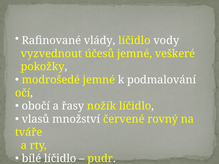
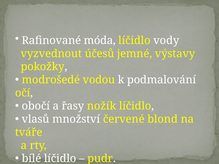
vlády: vlády -> móda
veškeré: veškeré -> výstavy
modrošedé jemné: jemné -> vodou
rovný: rovný -> blond
